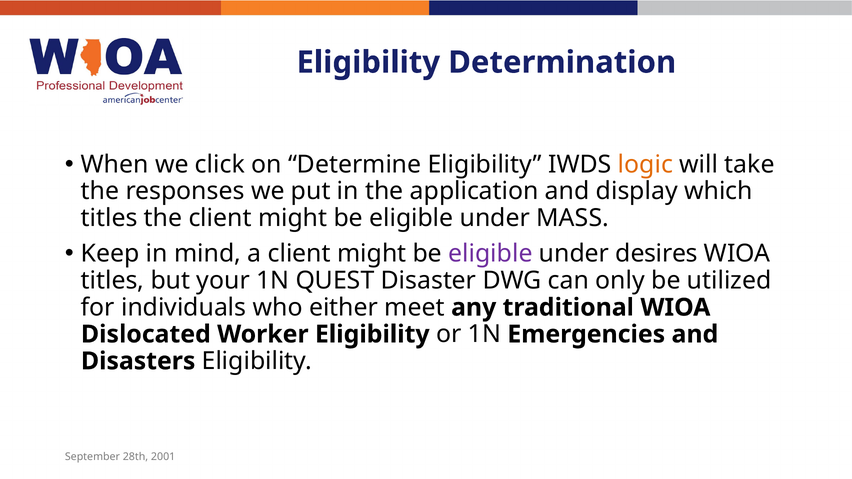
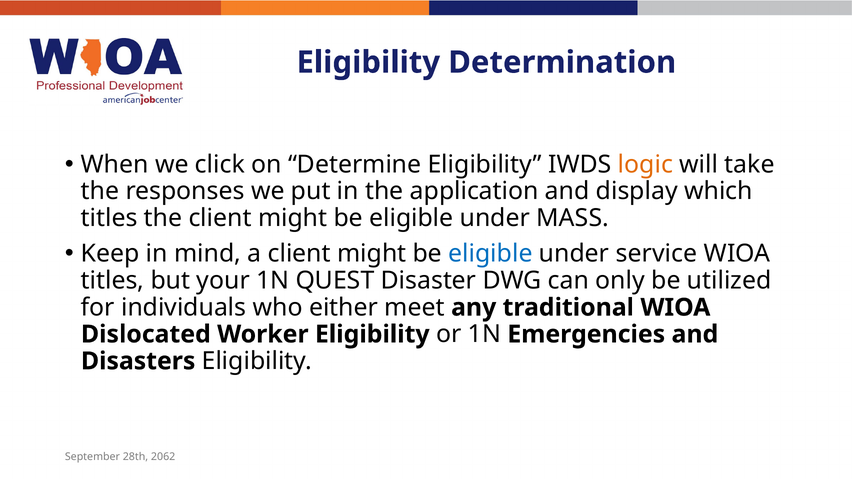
eligible at (490, 254) colour: purple -> blue
desires: desires -> service
2001: 2001 -> 2062
